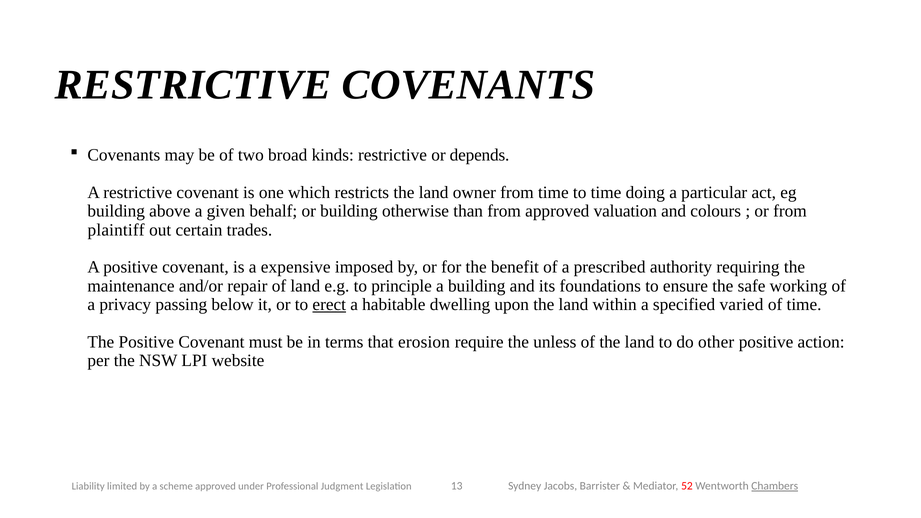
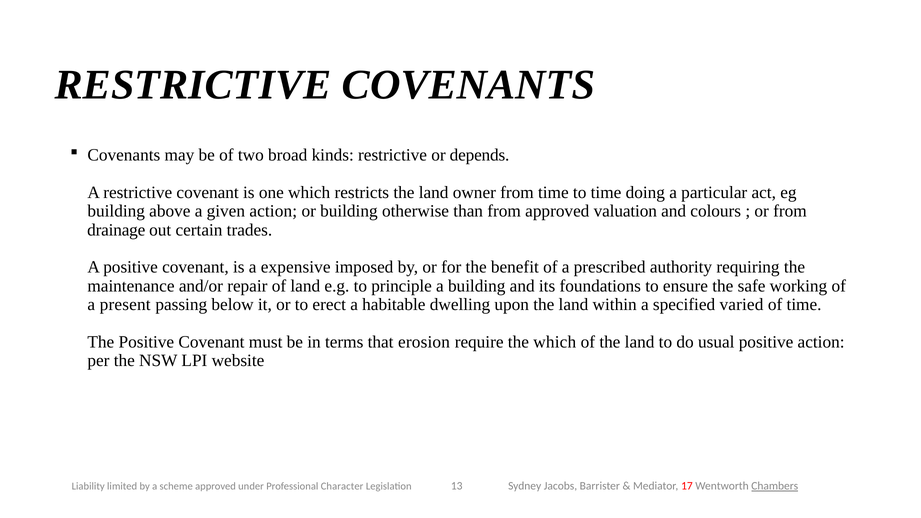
given behalf: behalf -> action
plaintiff: plaintiff -> drainage
privacy: privacy -> present
erect underline: present -> none
the unless: unless -> which
other: other -> usual
Judgment: Judgment -> Character
52: 52 -> 17
